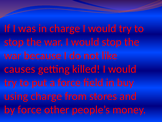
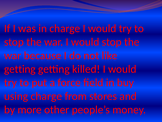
causes at (20, 69): causes -> getting
by force: force -> more
